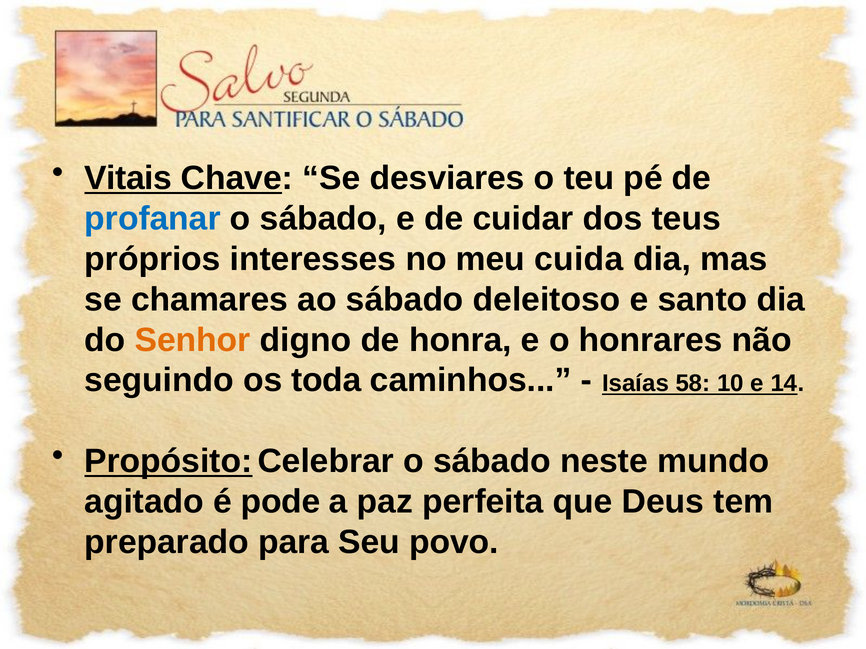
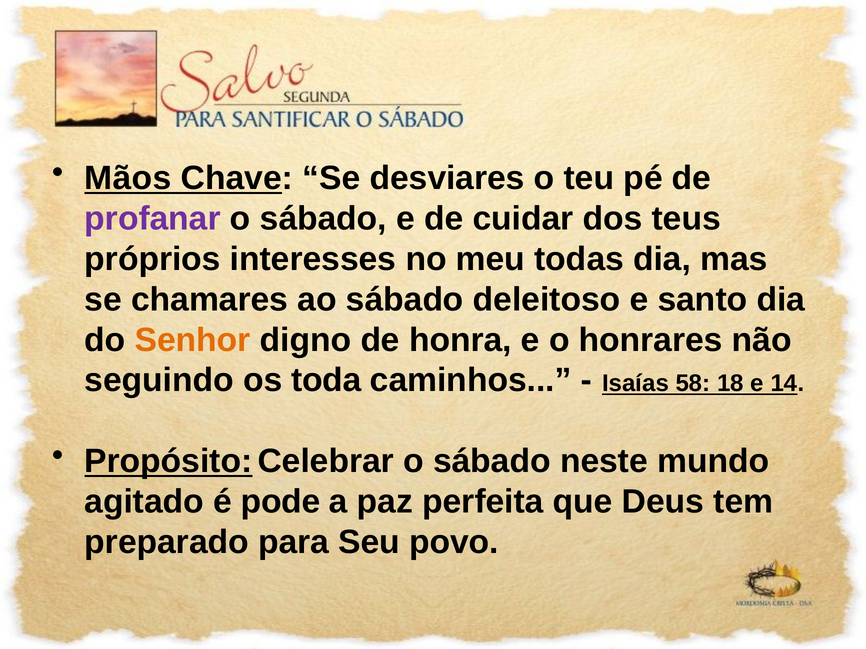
Vitais: Vitais -> Mãos
profanar colour: blue -> purple
cuida: cuida -> todas
10: 10 -> 18
